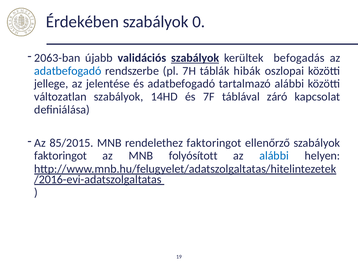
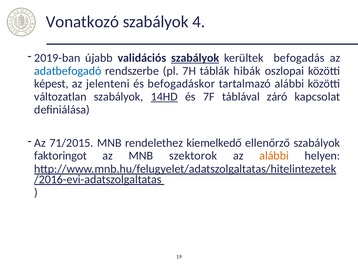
Érdekében: Érdekében -> Vonatkozó
0: 0 -> 4
2063-ban: 2063-ban -> 2019-ban
jellege: jellege -> képest
jelentése: jelentése -> jelenteni
és adatbefogadó: adatbefogadó -> befogadáskor
14HD underline: none -> present
85/2015: 85/2015 -> 71/2015
rendelethez faktoringot: faktoringot -> kiemelkedő
folyósított: folyósított -> szektorok
alábbi at (274, 155) colour: blue -> orange
